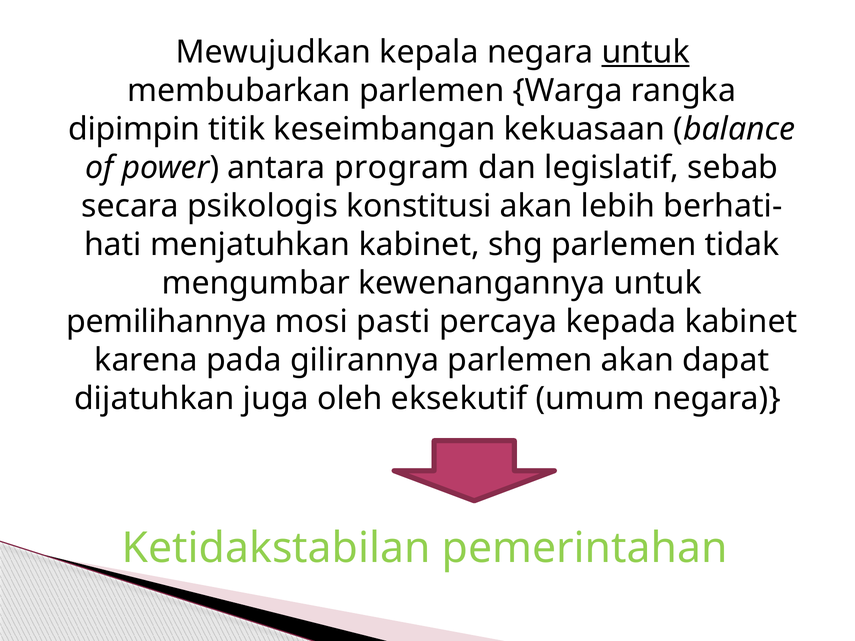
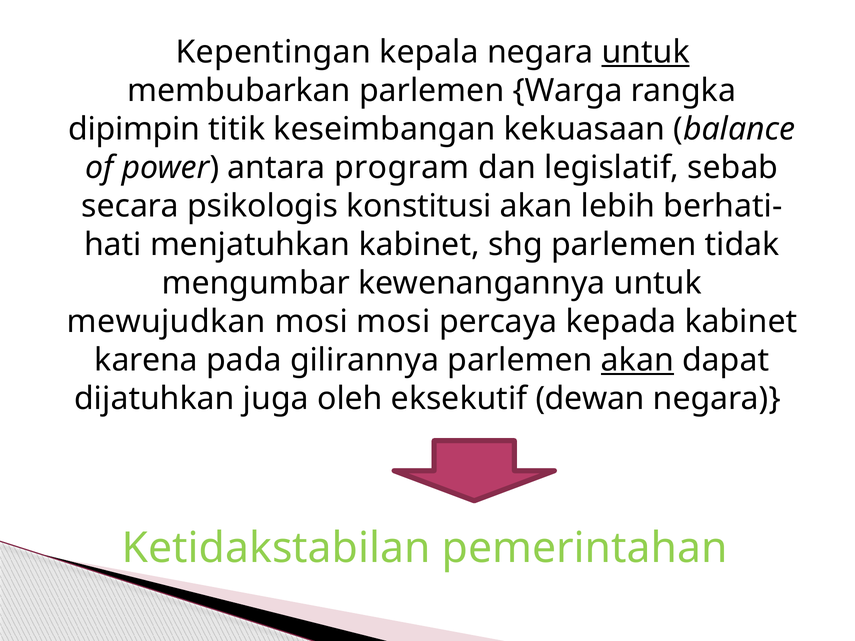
Mewujudkan: Mewujudkan -> Kepentingan
pemilihannya: pemilihannya -> mewujudkan
mosi pasti: pasti -> mosi
akan at (637, 360) underline: none -> present
umum: umum -> dewan
